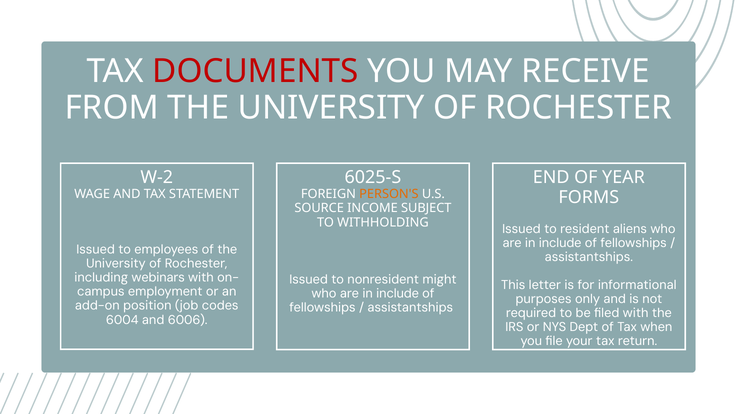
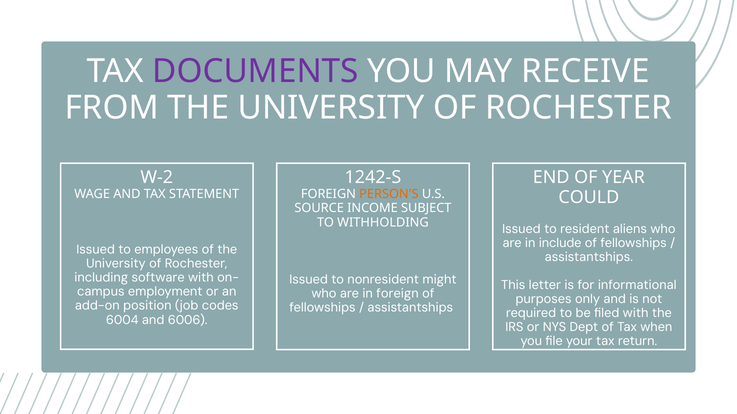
DOCUMENTS colour: red -> purple
6025-S: 6025-S -> 1242-S
FORMS: FORMS -> COULD
webinars: webinars -> software
include at (398, 294): include -> foreign
